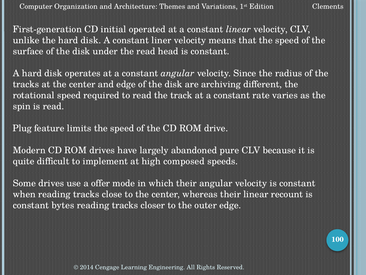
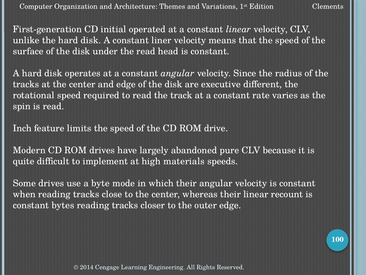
archiving: archiving -> executive
Plug: Plug -> Inch
composed: composed -> materials
offer: offer -> byte
